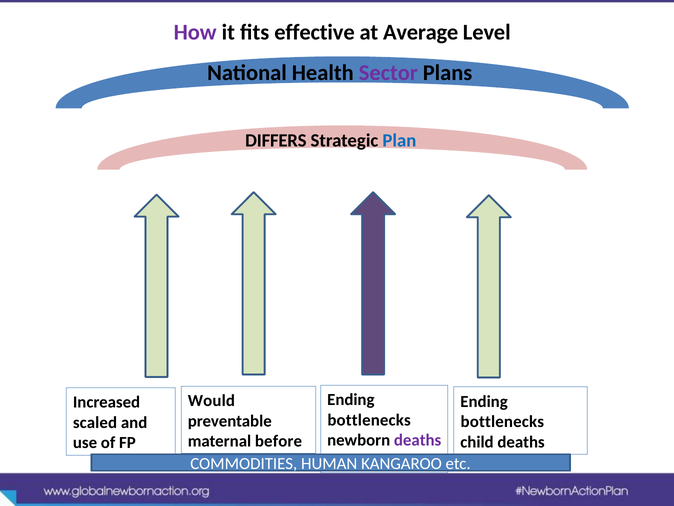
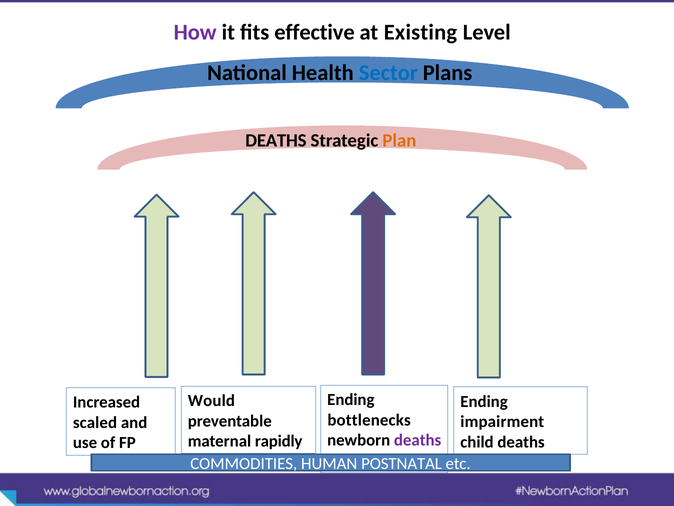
Average: Average -> Existing
Sector colour: purple -> blue
DIFFERS at (276, 141): DIFFERS -> DEATHS
Plan colour: blue -> orange
bottlenecks at (502, 421): bottlenecks -> impairment
before: before -> rapidly
KANGAROO: KANGAROO -> POSTNATAL
